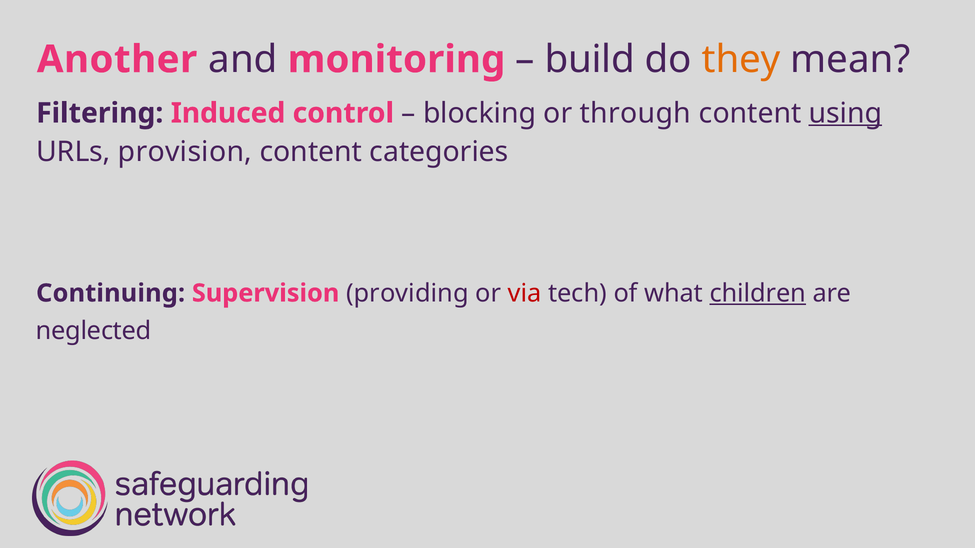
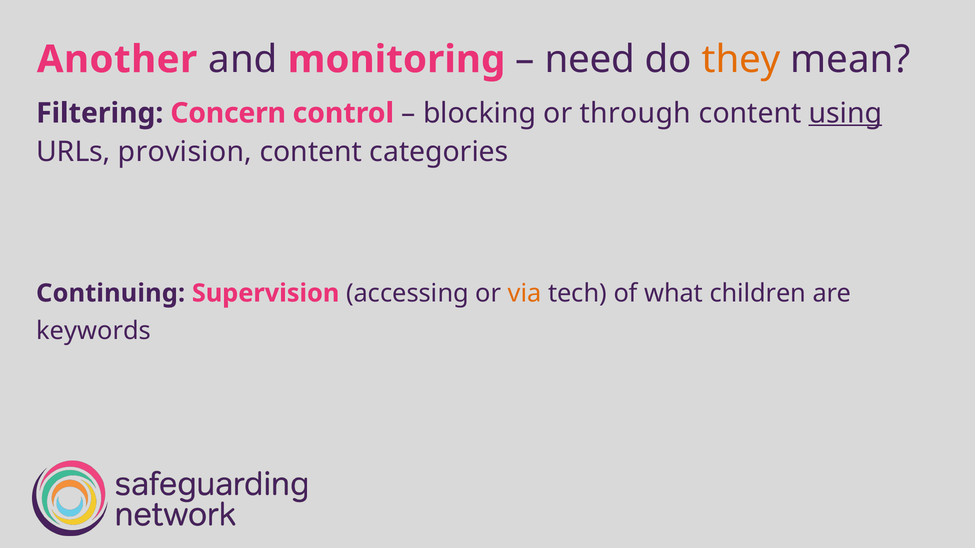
build: build -> need
Induced: Induced -> Concern
providing: providing -> accessing
via colour: red -> orange
children underline: present -> none
neglected: neglected -> keywords
